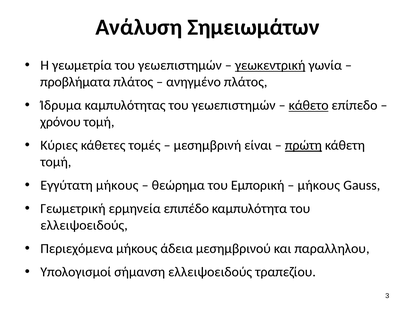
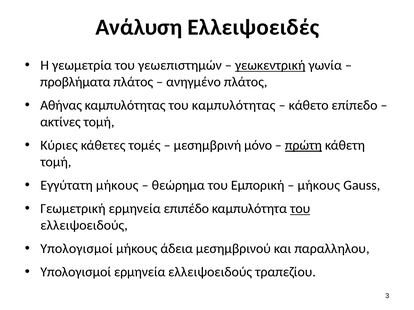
Σημειωμάτων: Σημειωμάτων -> Ελλειψοειδές
Ίδρυμα: Ίδρυμα -> Αθήνας
καμπυλότητας του γεωεπιστημών: γεωεπιστημών -> καμπυλότητας
κάθετο underline: present -> none
χρόνου: χρόνου -> ακτίνες
είναι: είναι -> μόνο
του at (300, 209) underline: none -> present
Περιεχόμενα at (77, 249): Περιεχόμενα -> Υπολογισμοί
Υπολογισμοί σήμανση: σήμανση -> ερμηνεία
